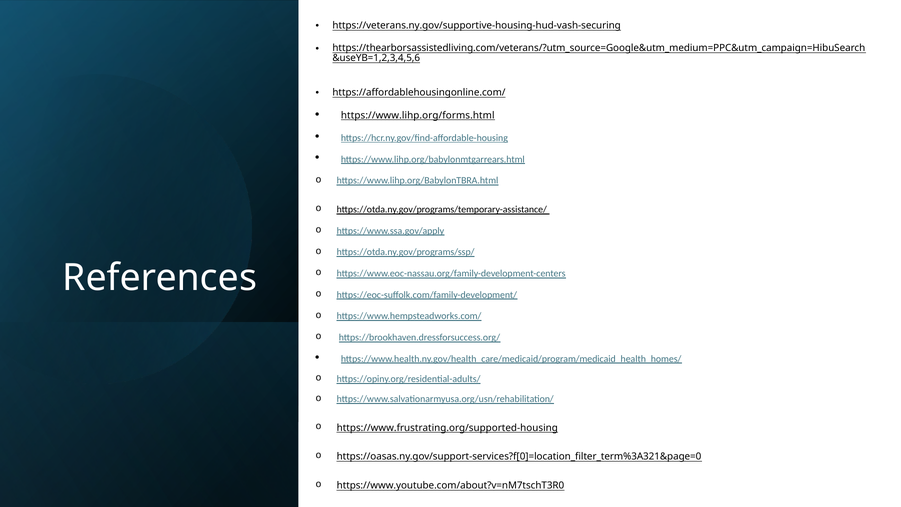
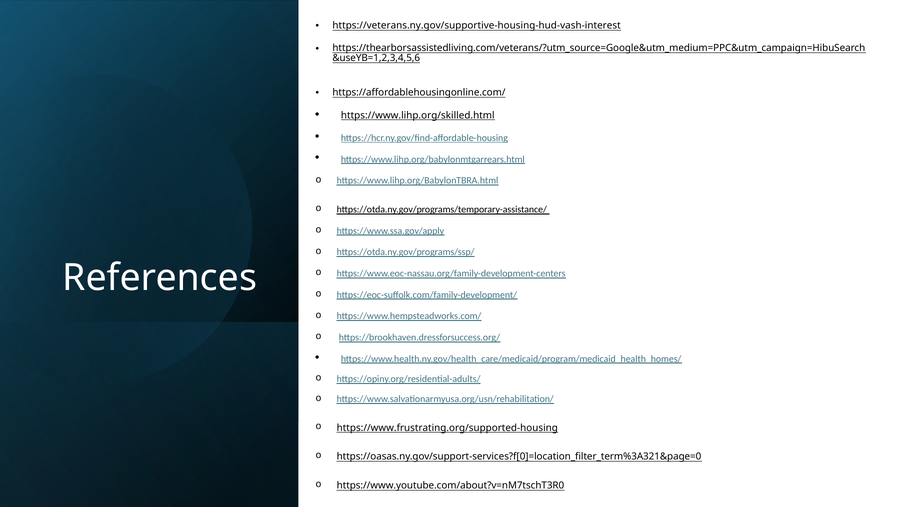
https://veterans.ny.gov/supportive-housing-hud-vash-securing: https://veterans.ny.gov/supportive-housing-hud-vash-securing -> https://veterans.ny.gov/supportive-housing-hud-vash-interest
https://www.lihp.org/forms.html: https://www.lihp.org/forms.html -> https://www.lihp.org/skilled.html
